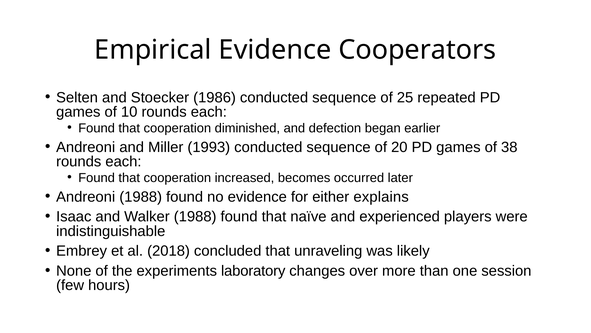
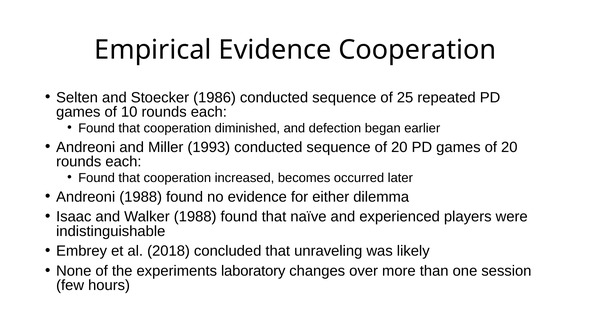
Evidence Cooperators: Cooperators -> Cooperation
games of 38: 38 -> 20
explains: explains -> dilemma
